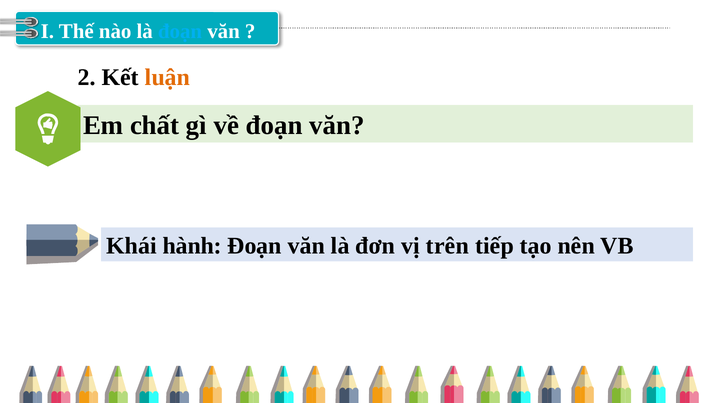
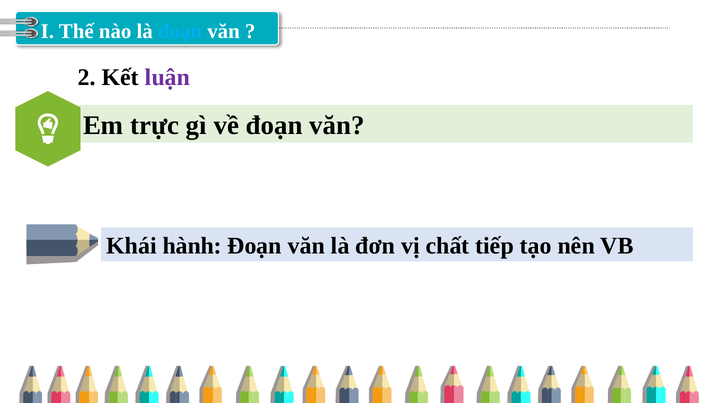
luận colour: orange -> purple
chất: chất -> trực
trên: trên -> chất
